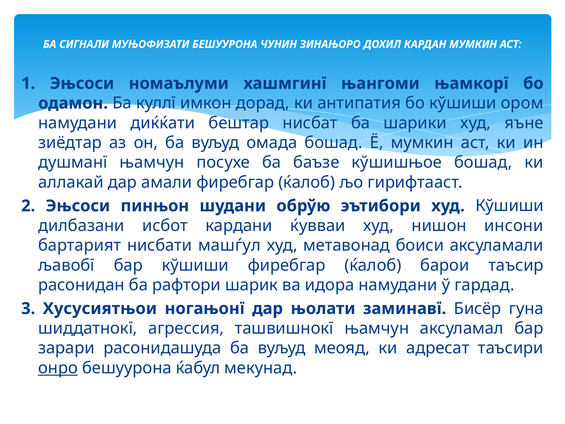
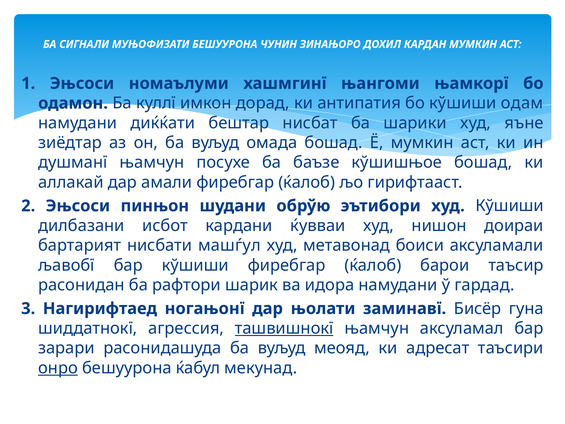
ором: ором -> одам
инсони: инсони -> доираи
Хусусиятњои: Хусусиятњои -> Нагирифтаед
ташвишнокї underline: none -> present
